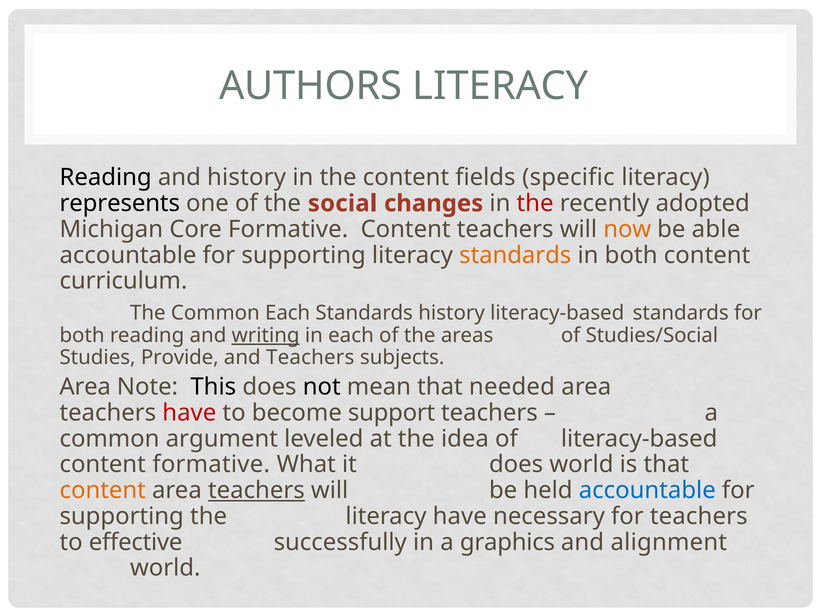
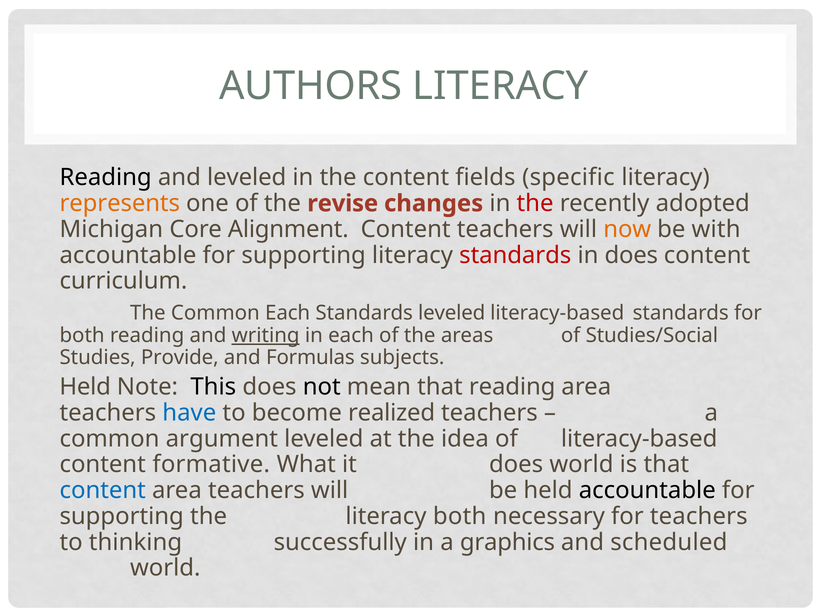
and history: history -> leveled
represents colour: black -> orange
social: social -> revise
Core Formative: Formative -> Alignment
able: able -> with
standards at (515, 255) colour: orange -> red
in both: both -> does
Standards history: history -> leveled
and Teachers: Teachers -> Formulas
Area at (85, 387): Area -> Held
that needed: needed -> reading
have at (189, 413) colour: red -> blue
support: support -> realized
content at (103, 490) colour: orange -> blue
teachers at (256, 490) underline: present -> none
accountable at (647, 490) colour: blue -> black
literacy have: have -> both
effective: effective -> thinking
alignment: alignment -> scheduled
